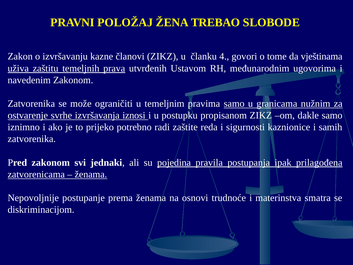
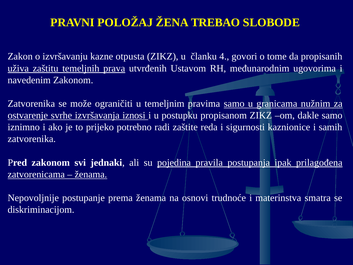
članovi: članovi -> otpusta
vještinama: vještinama -> propisanih
